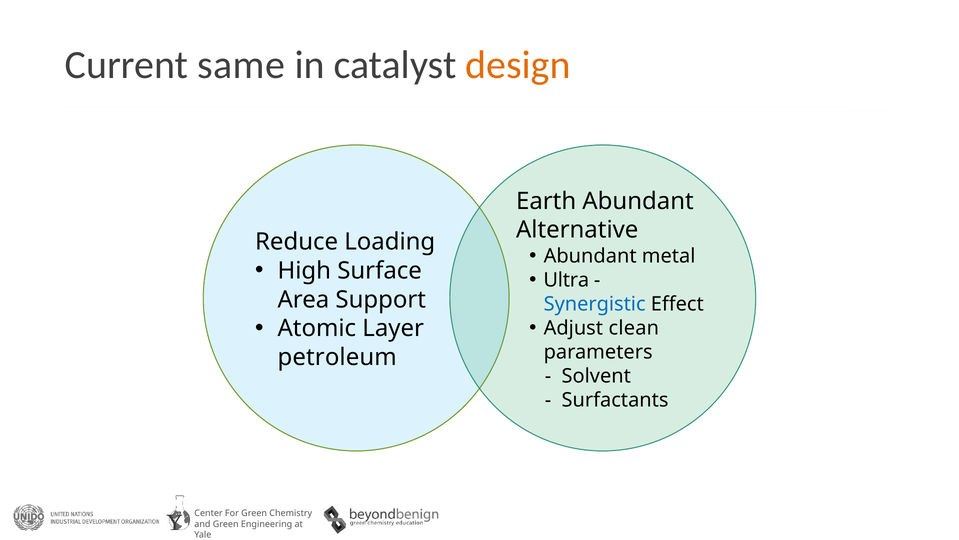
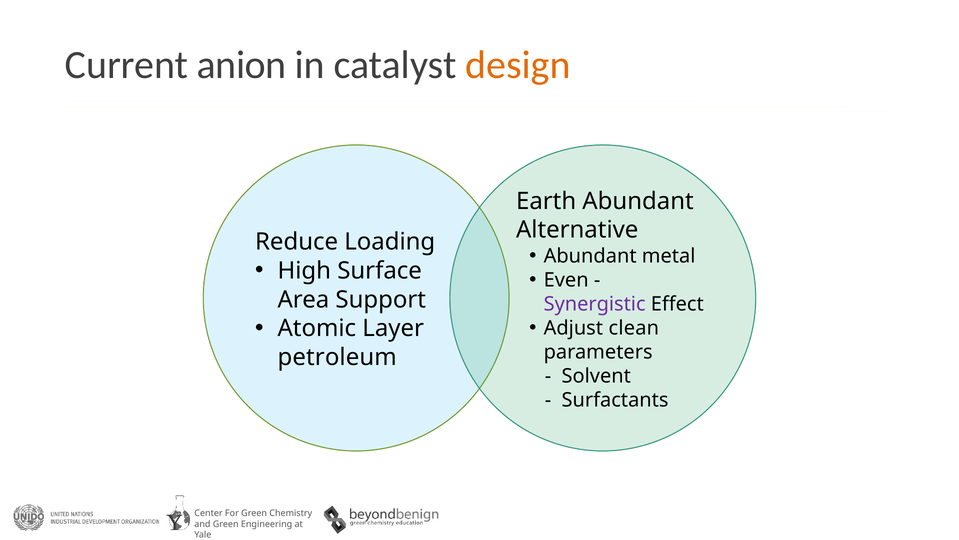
same: same -> anion
Ultra: Ultra -> Even
Synergistic colour: blue -> purple
